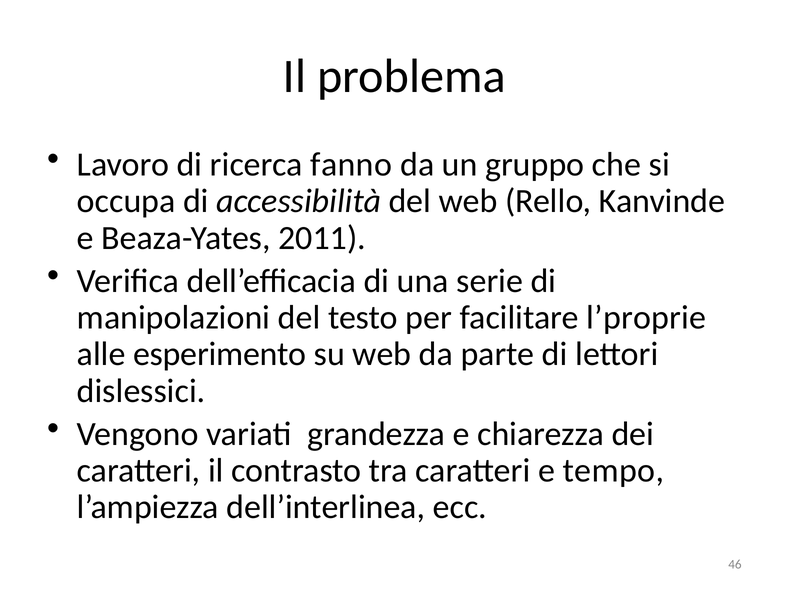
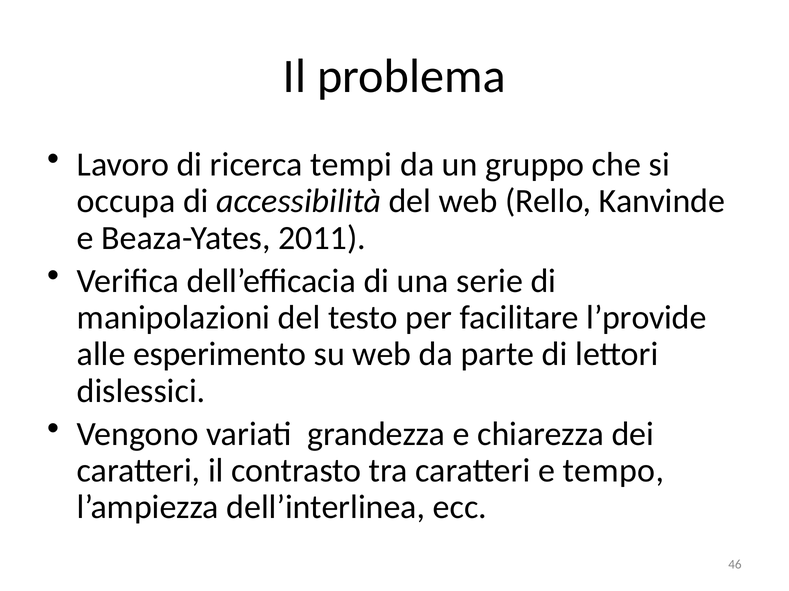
fanno: fanno -> tempi
l’proprie: l’proprie -> l’provide
